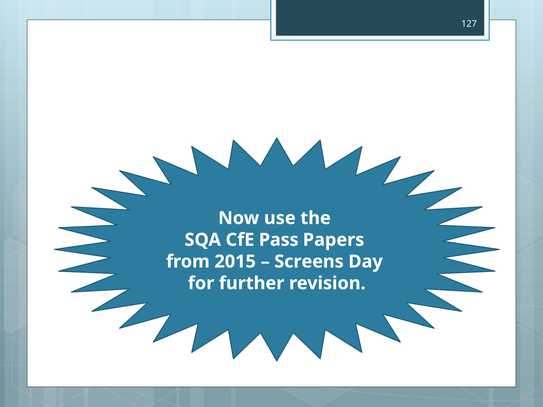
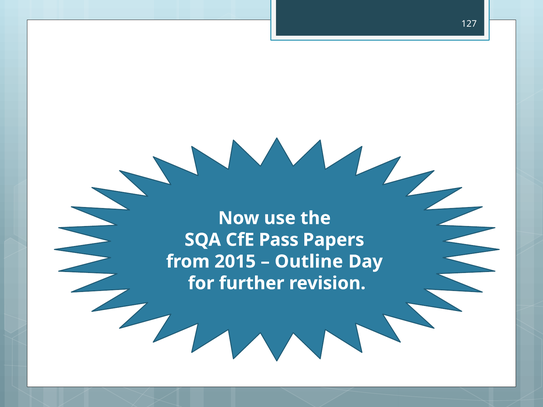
Screens: Screens -> Outline
